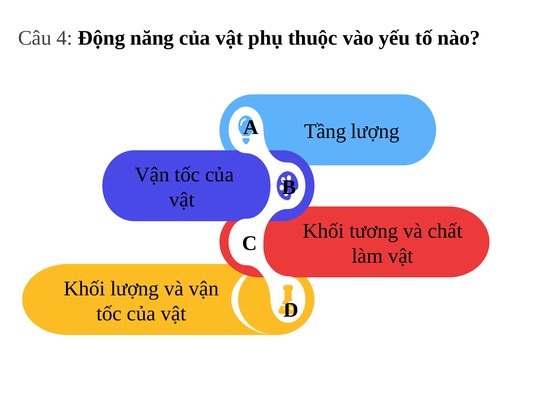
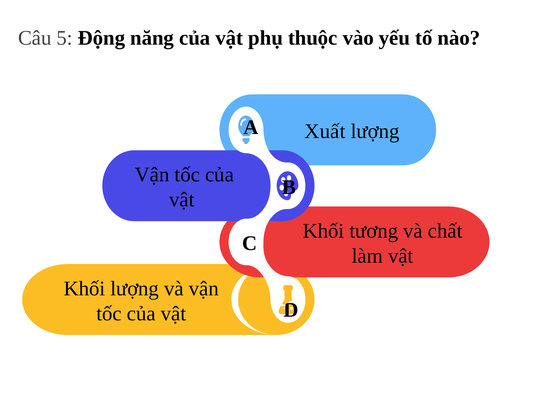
4: 4 -> 5
Tầng: Tầng -> Xuất
